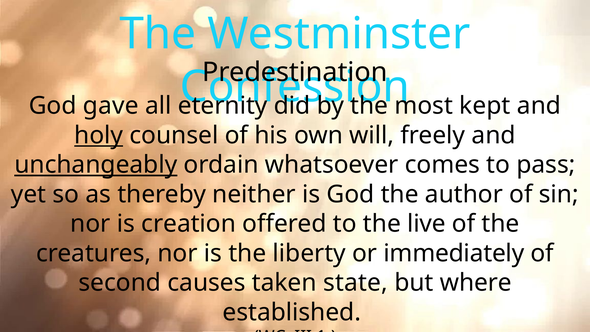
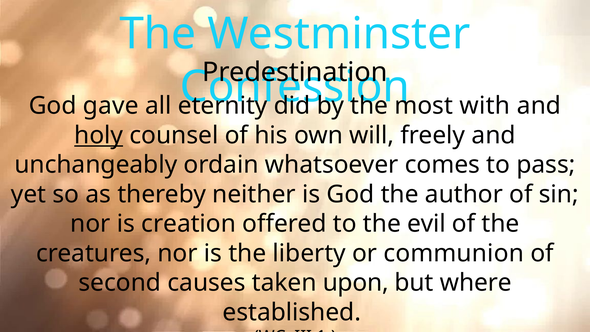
kept: kept -> with
unchangeably underline: present -> none
live: live -> evil
immediately: immediately -> communion
state: state -> upon
